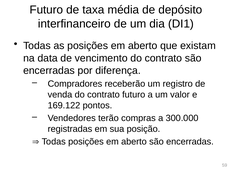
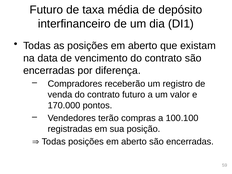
169.122: 169.122 -> 170.000
300.000: 300.000 -> 100.100
